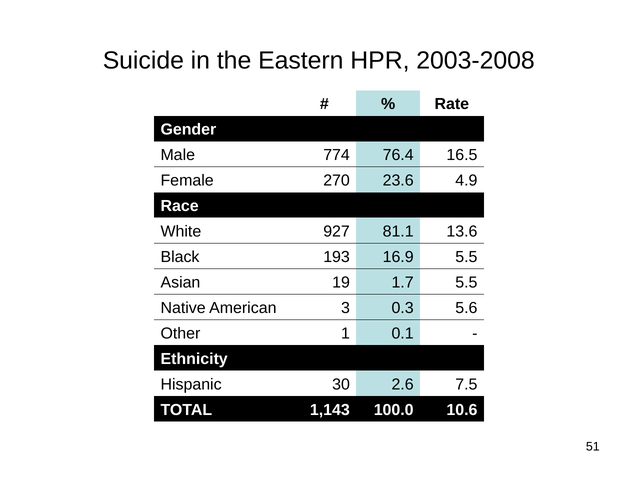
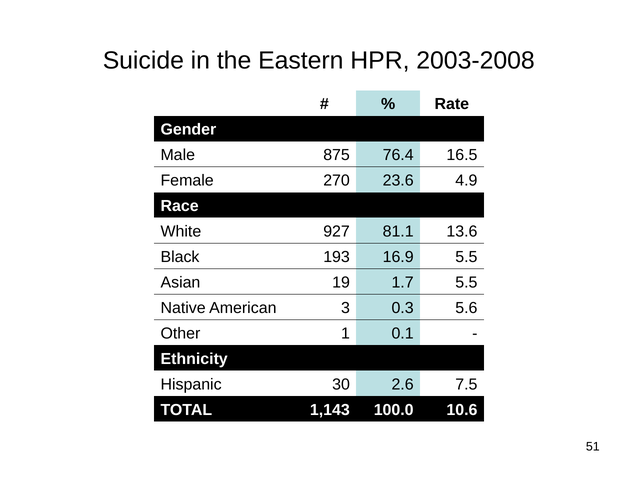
774: 774 -> 875
